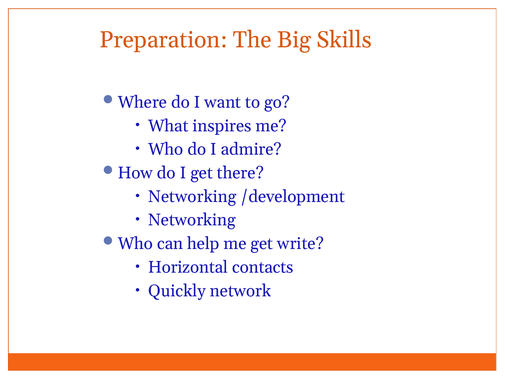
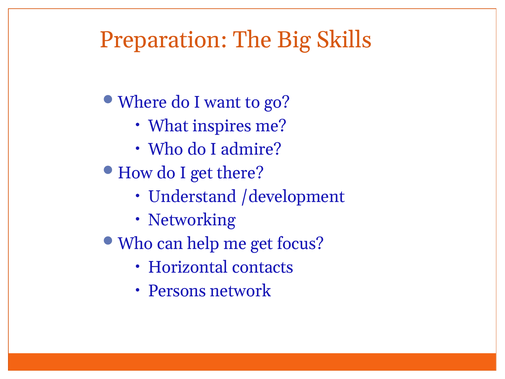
Networking at (192, 196): Networking -> Understand
write: write -> focus
Quickly: Quickly -> Persons
